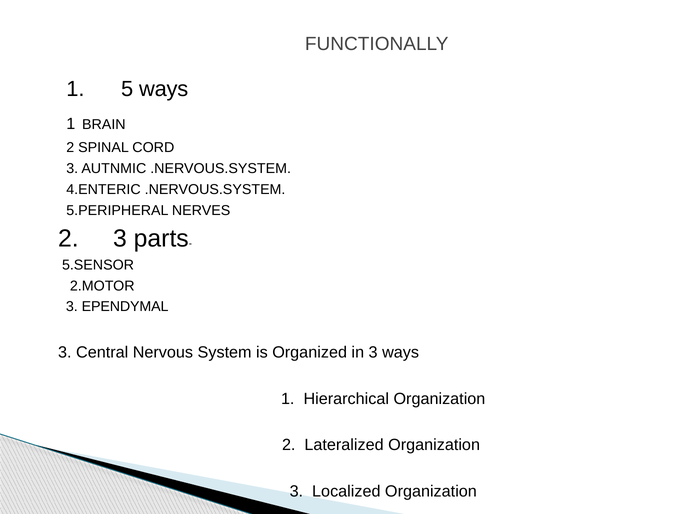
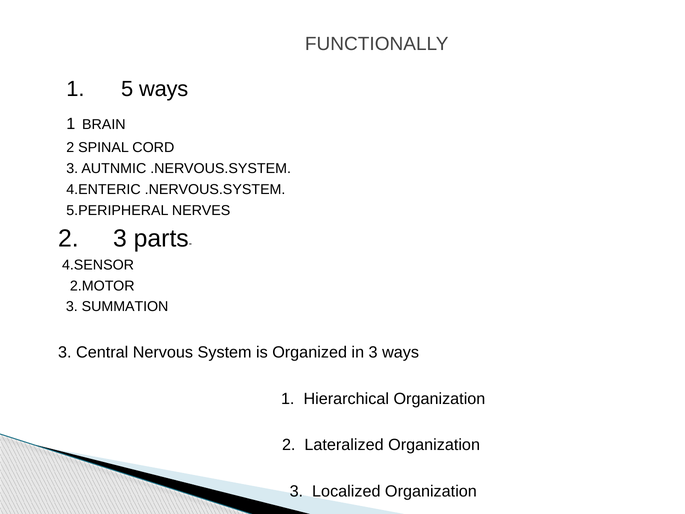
5.SENSOR: 5.SENSOR -> 4.SENSOR
EPENDYMAL: EPENDYMAL -> SUMMATION
